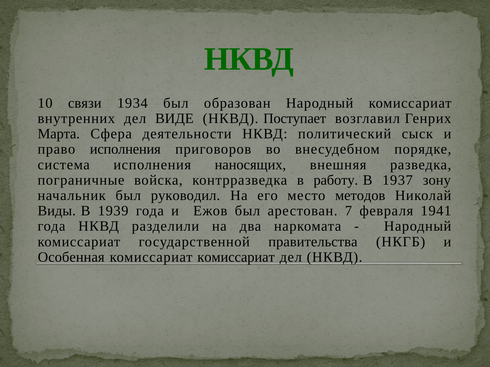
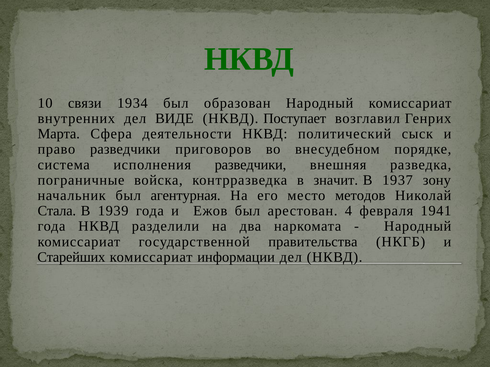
право исполнения: исполнения -> разведчики
исполнения наносящих: наносящих -> разведчики
работу: работу -> значит
руководил: руководил -> агентурная
Виды: Виды -> Стала
7: 7 -> 4
Особенная: Особенная -> Старейших
комиссариат комиссариат: комиссариат -> информации
